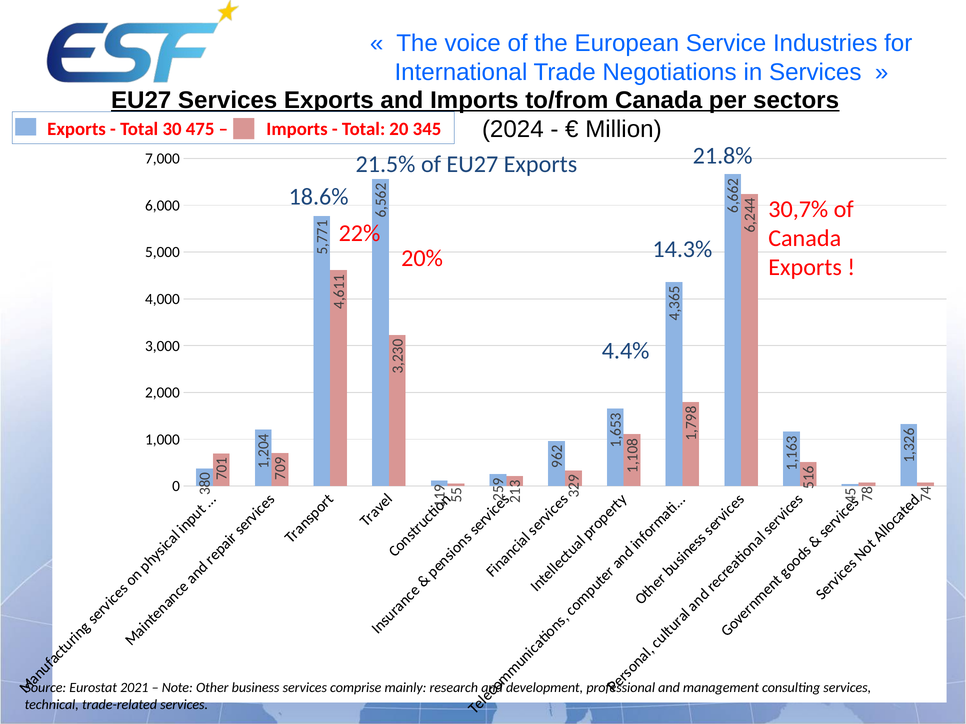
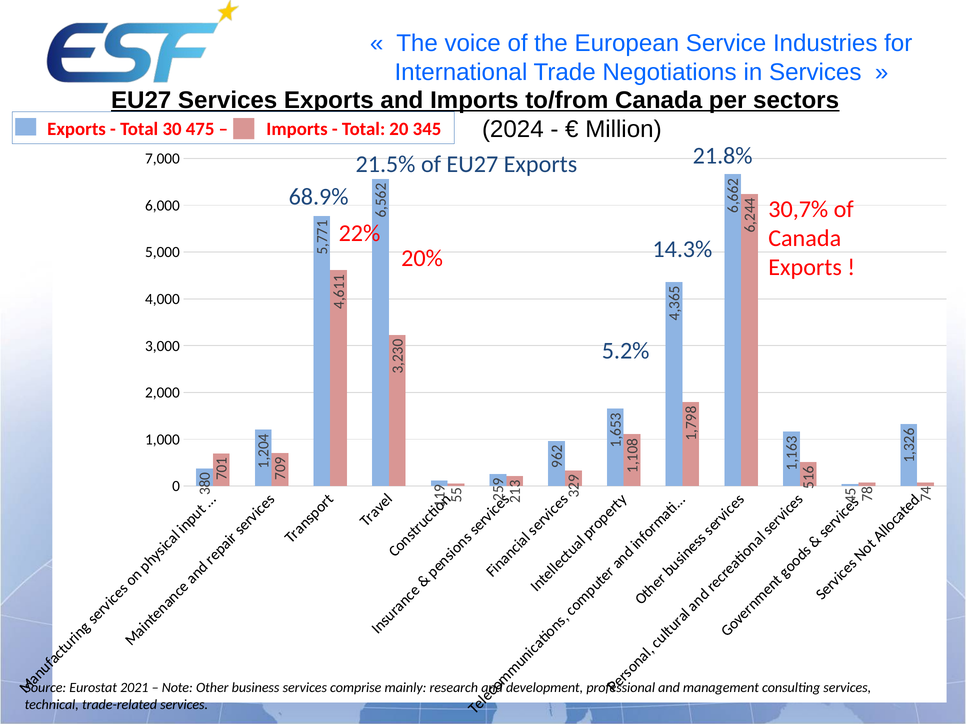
18.6%: 18.6% -> 68.9%
4.4%: 4.4% -> 5.2%
